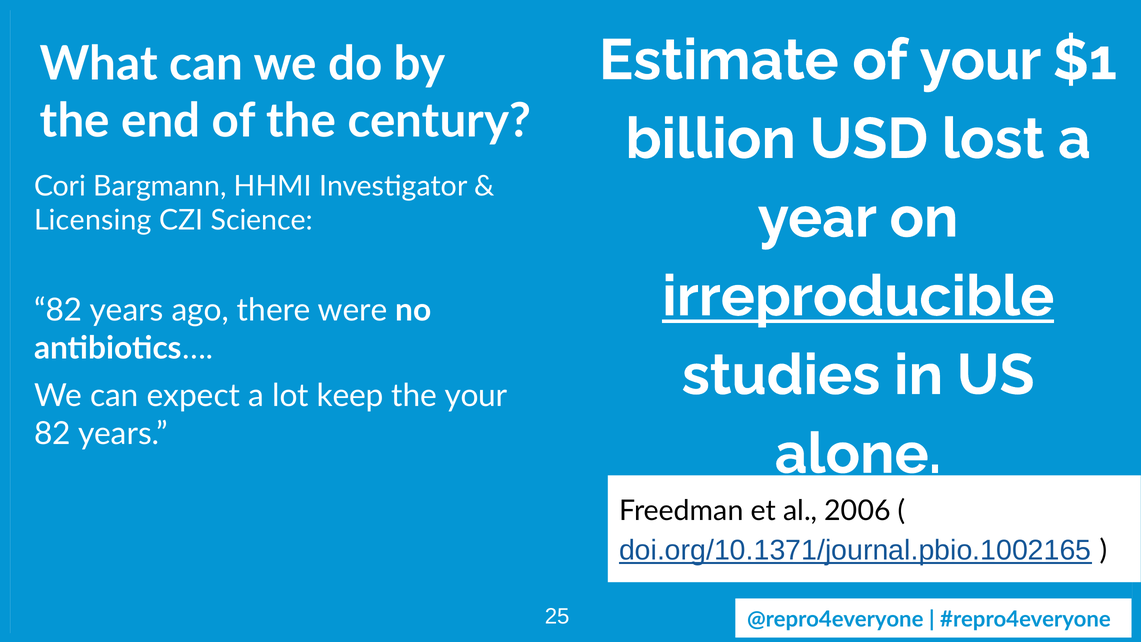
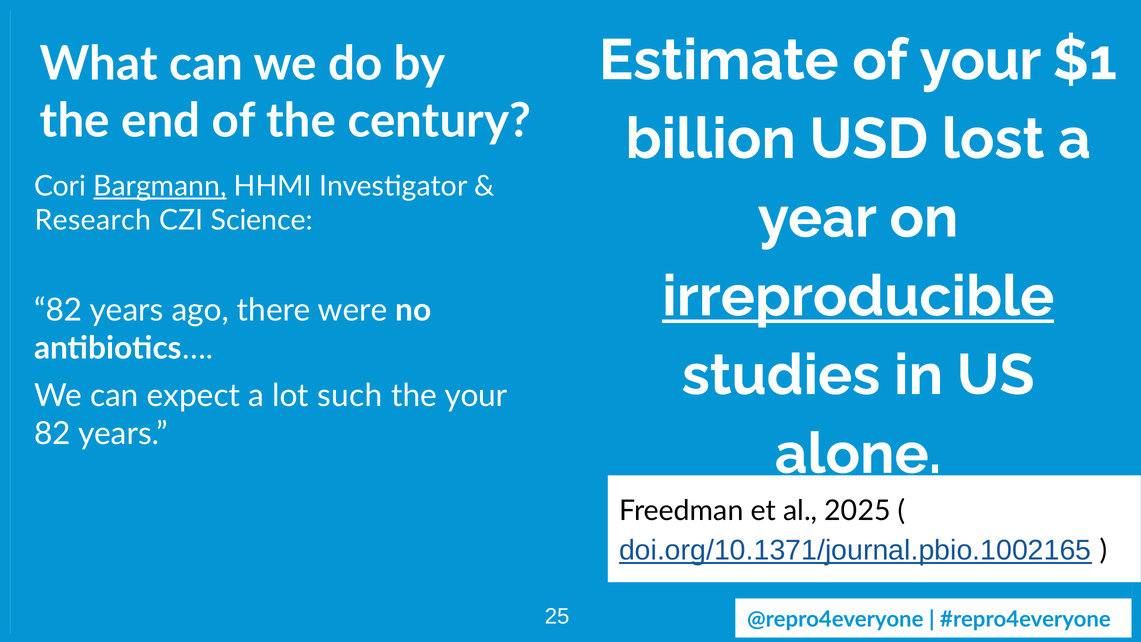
Bargmann underline: none -> present
Licensing: Licensing -> Research
keep: keep -> such
2006: 2006 -> 2025
